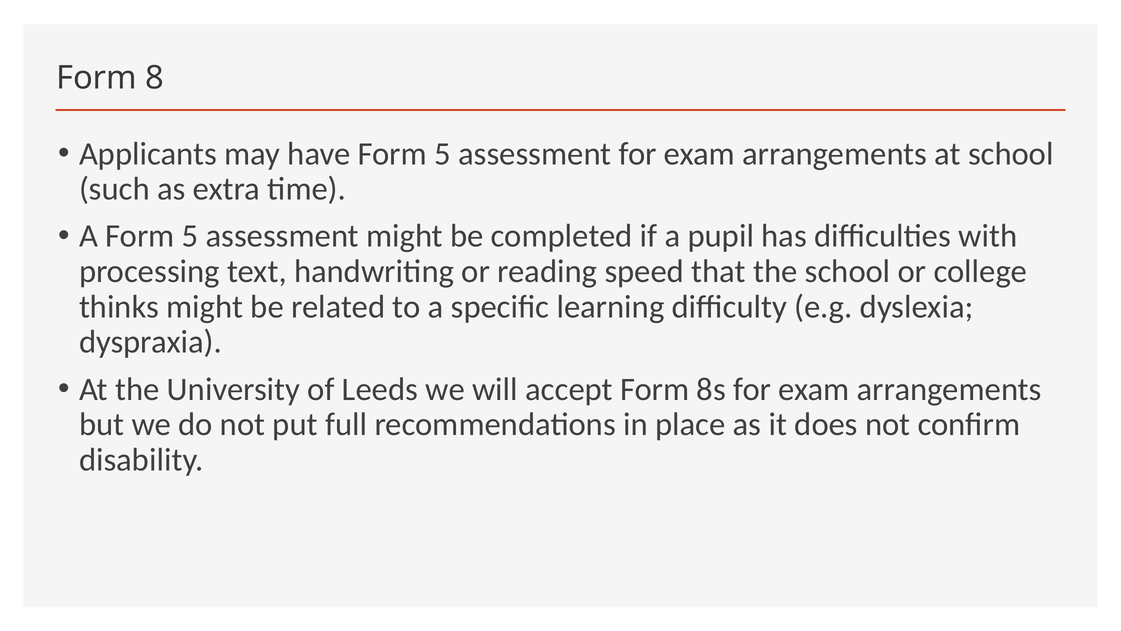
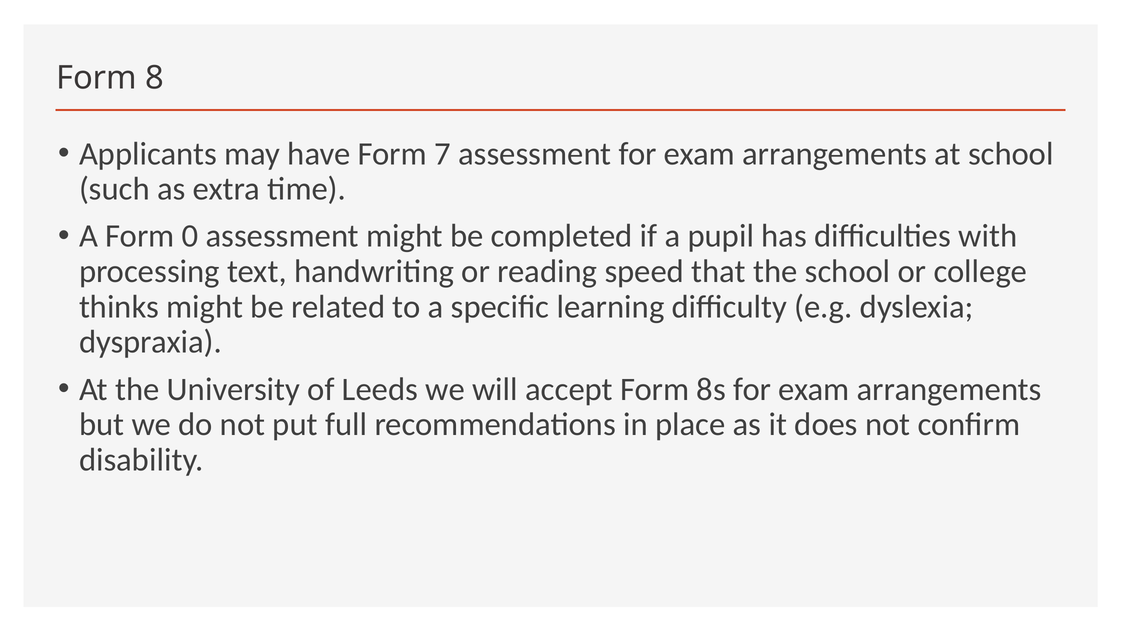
have Form 5: 5 -> 7
A Form 5: 5 -> 0
